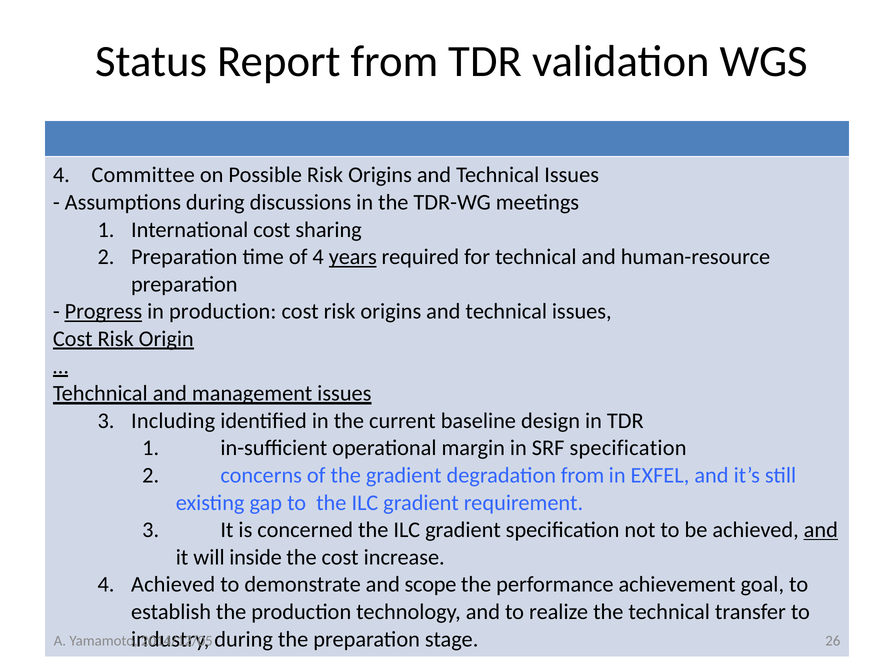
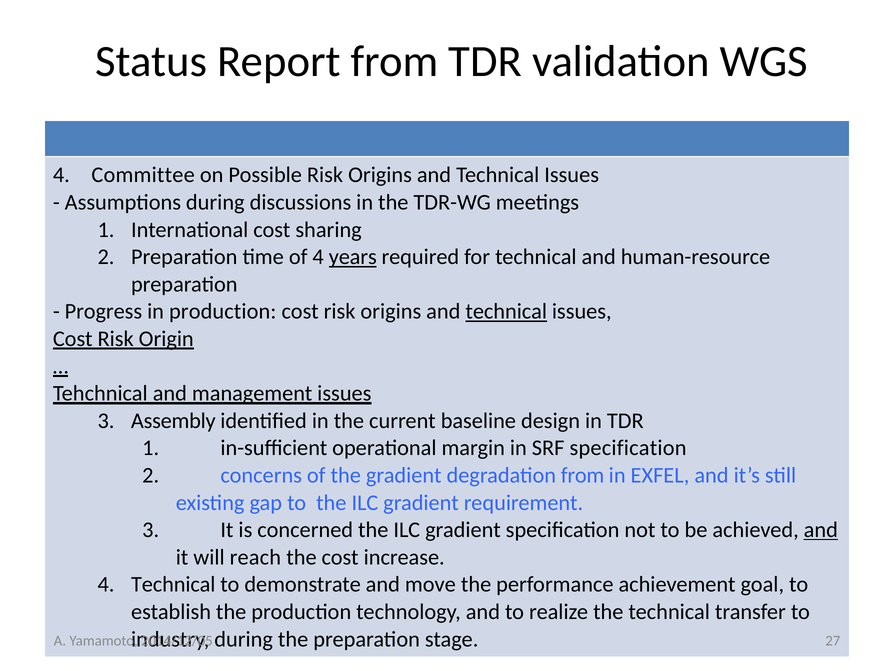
Progress underline: present -> none
technical at (506, 311) underline: none -> present
Including: Including -> Assembly
inside: inside -> reach
4 Achieved: Achieved -> Technical
scope: scope -> move
26: 26 -> 27
